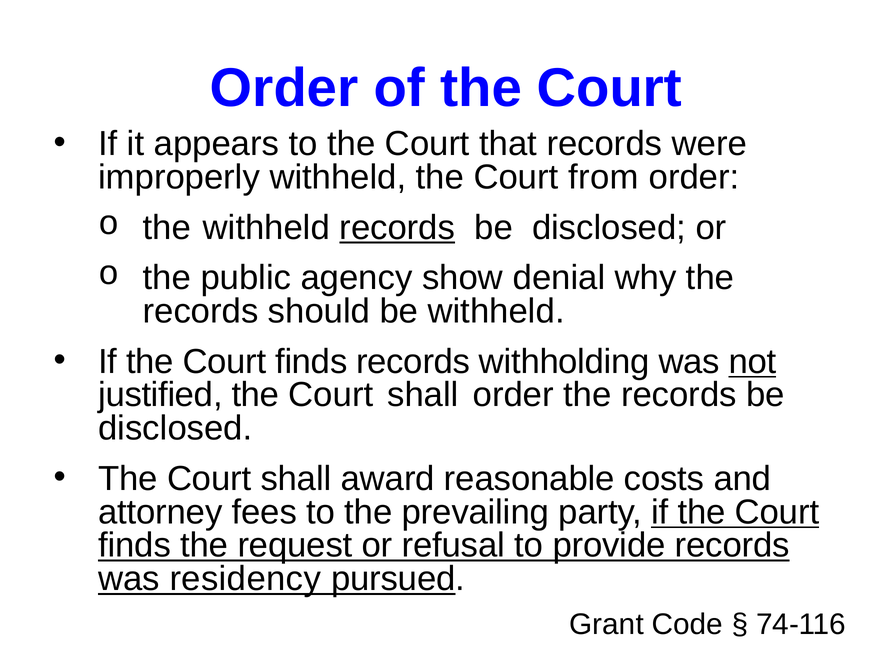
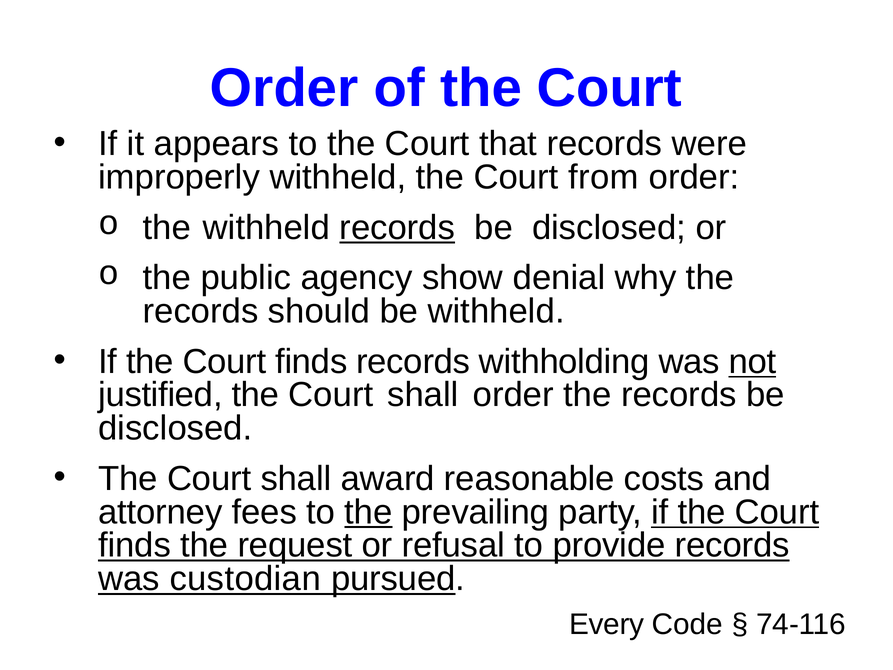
the at (368, 512) underline: none -> present
residency: residency -> custodian
Grant: Grant -> Every
